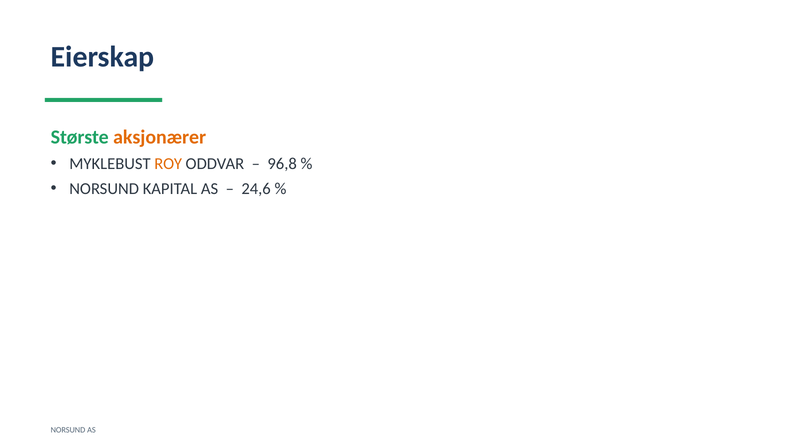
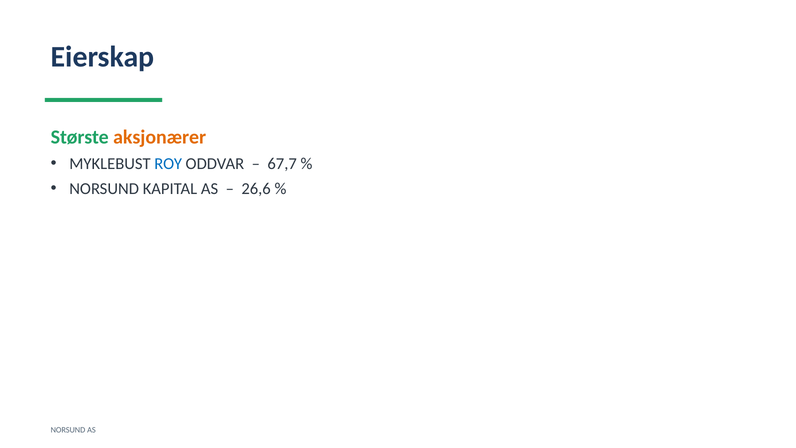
ROY colour: orange -> blue
96,8: 96,8 -> 67,7
24,6: 24,6 -> 26,6
